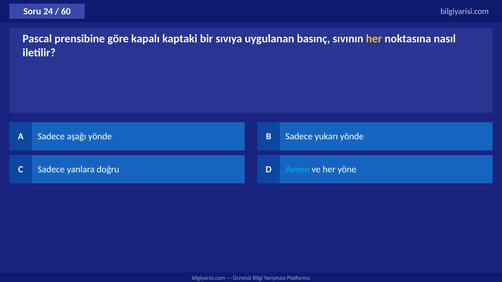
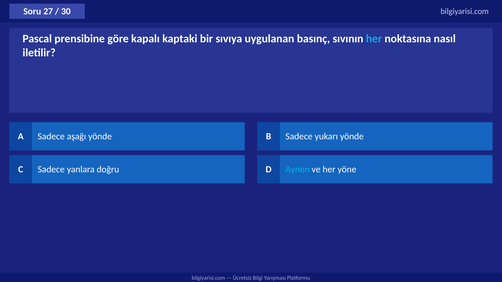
24: 24 -> 27
60: 60 -> 30
her at (374, 39) colour: yellow -> light blue
